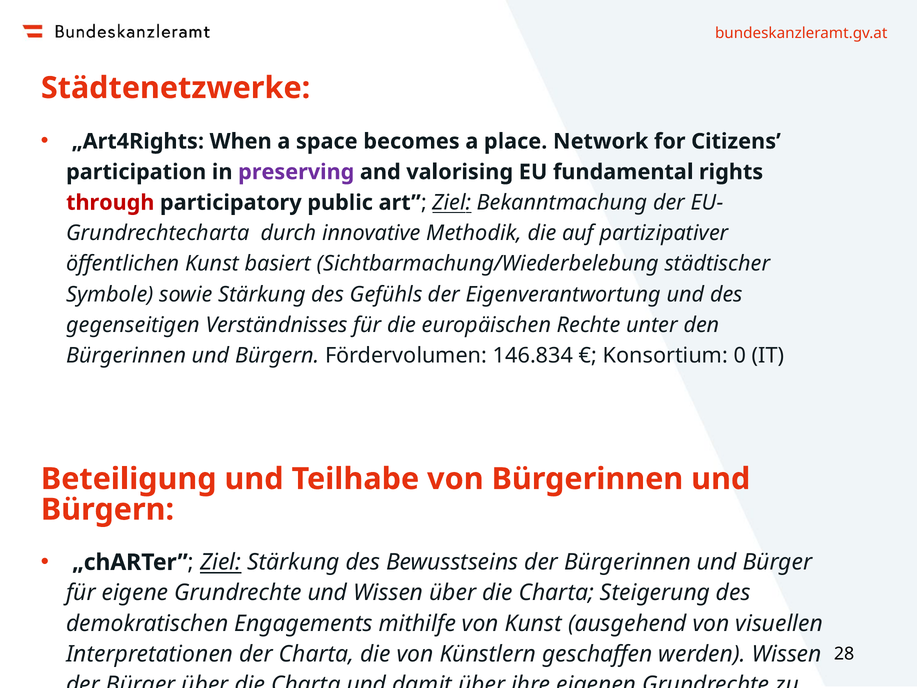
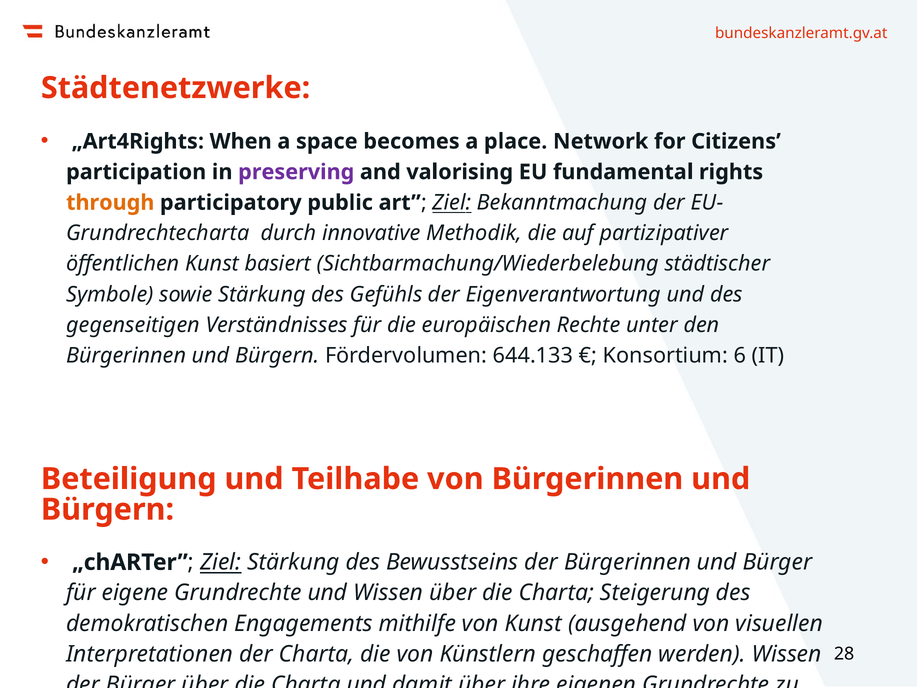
through colour: red -> orange
146.834: 146.834 -> 644.133
0 at (740, 355): 0 -> 6
